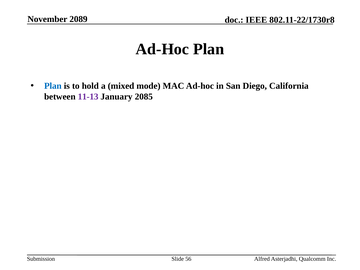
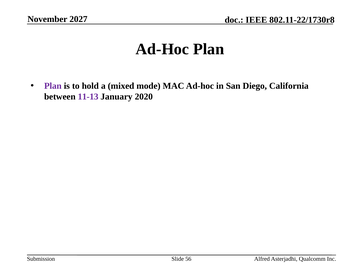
2089: 2089 -> 2027
Plan at (53, 86) colour: blue -> purple
2085: 2085 -> 2020
